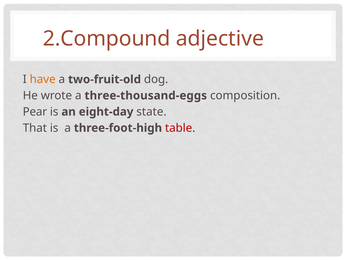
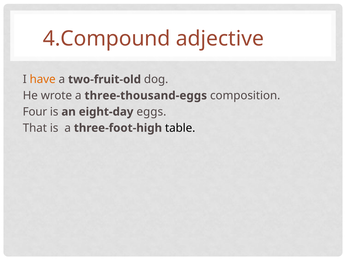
2.Compound: 2.Compound -> 4.Compound
Pear: Pear -> Four
state: state -> eggs
table colour: red -> black
